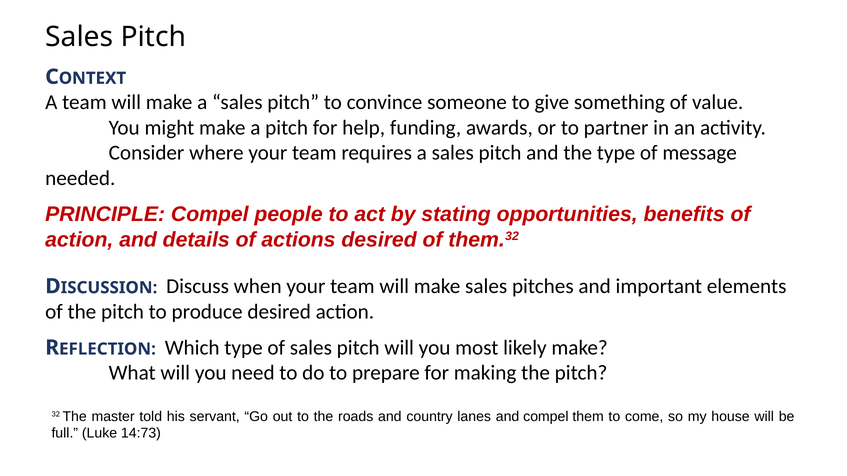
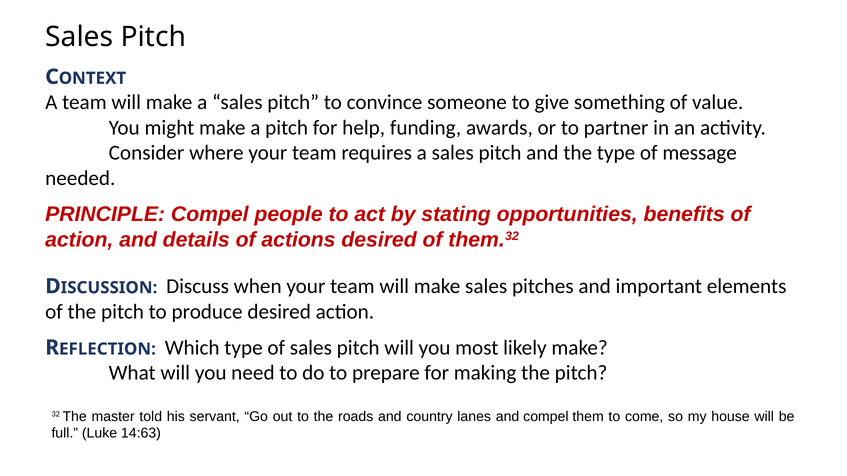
14:73: 14:73 -> 14:63
